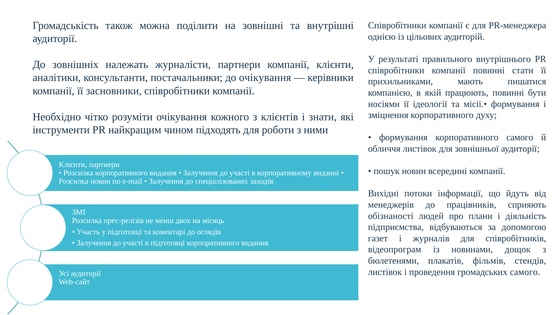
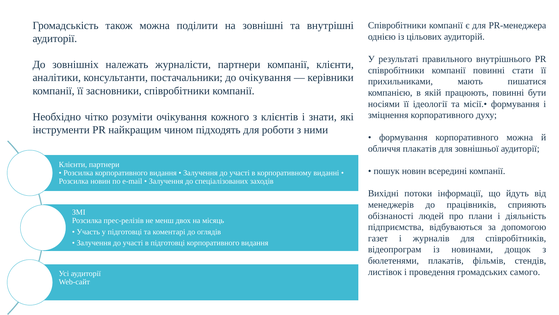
корпоративного самого: самого -> можна
обличчя листівок: листівок -> плакатів
